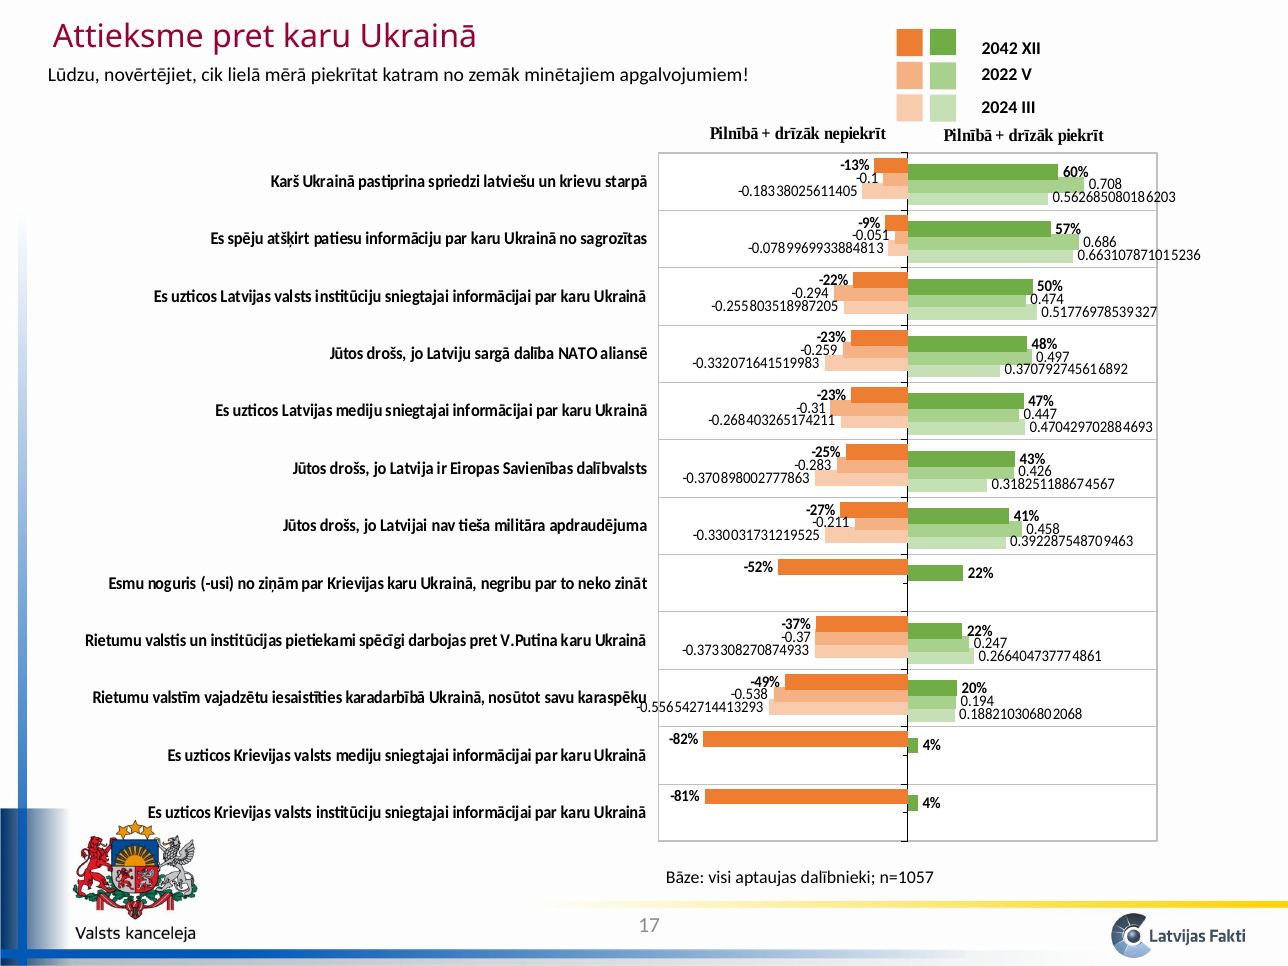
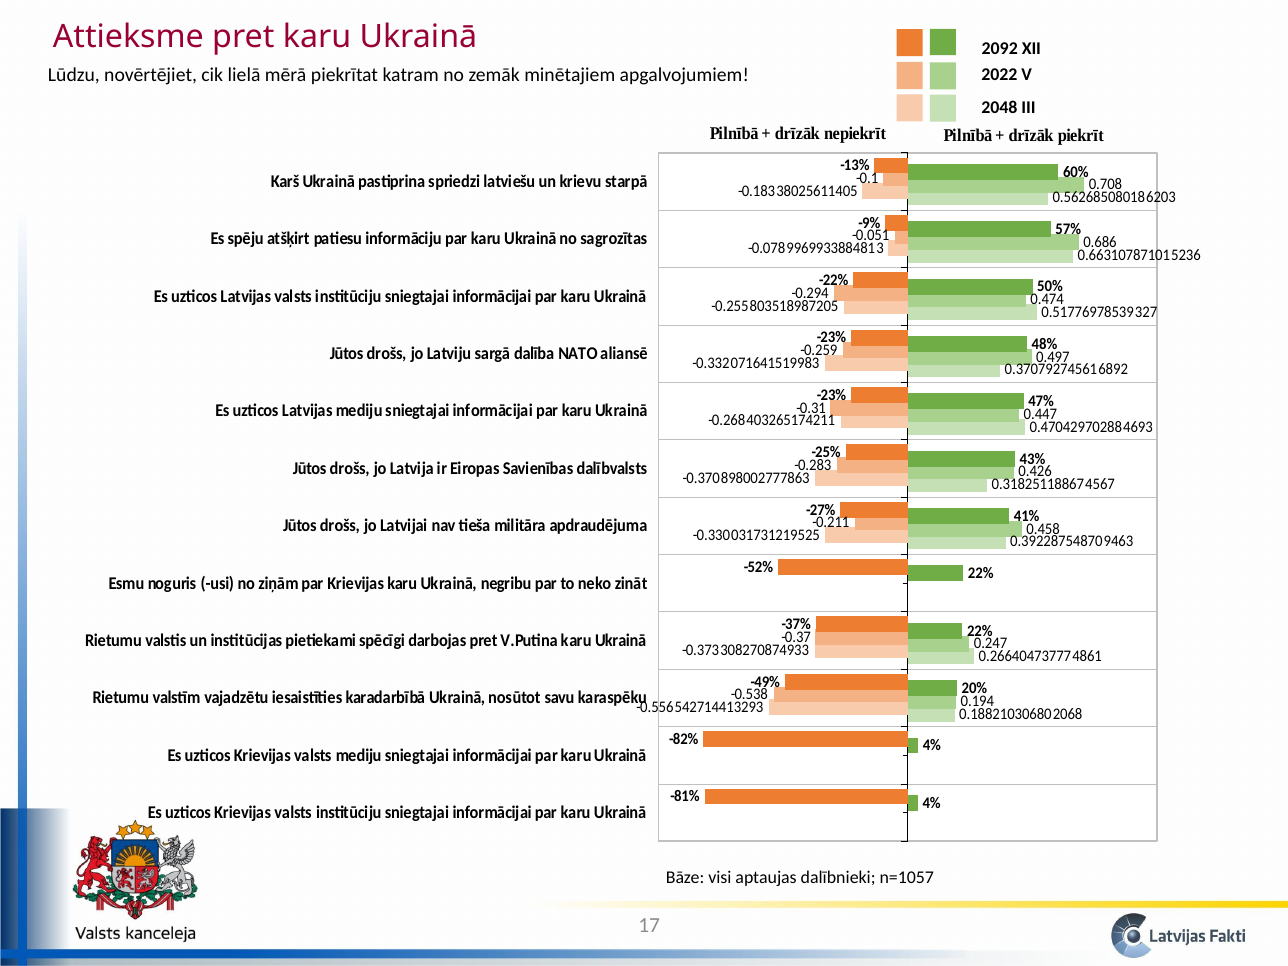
2042: 2042 -> 2092
2024: 2024 -> 2048
